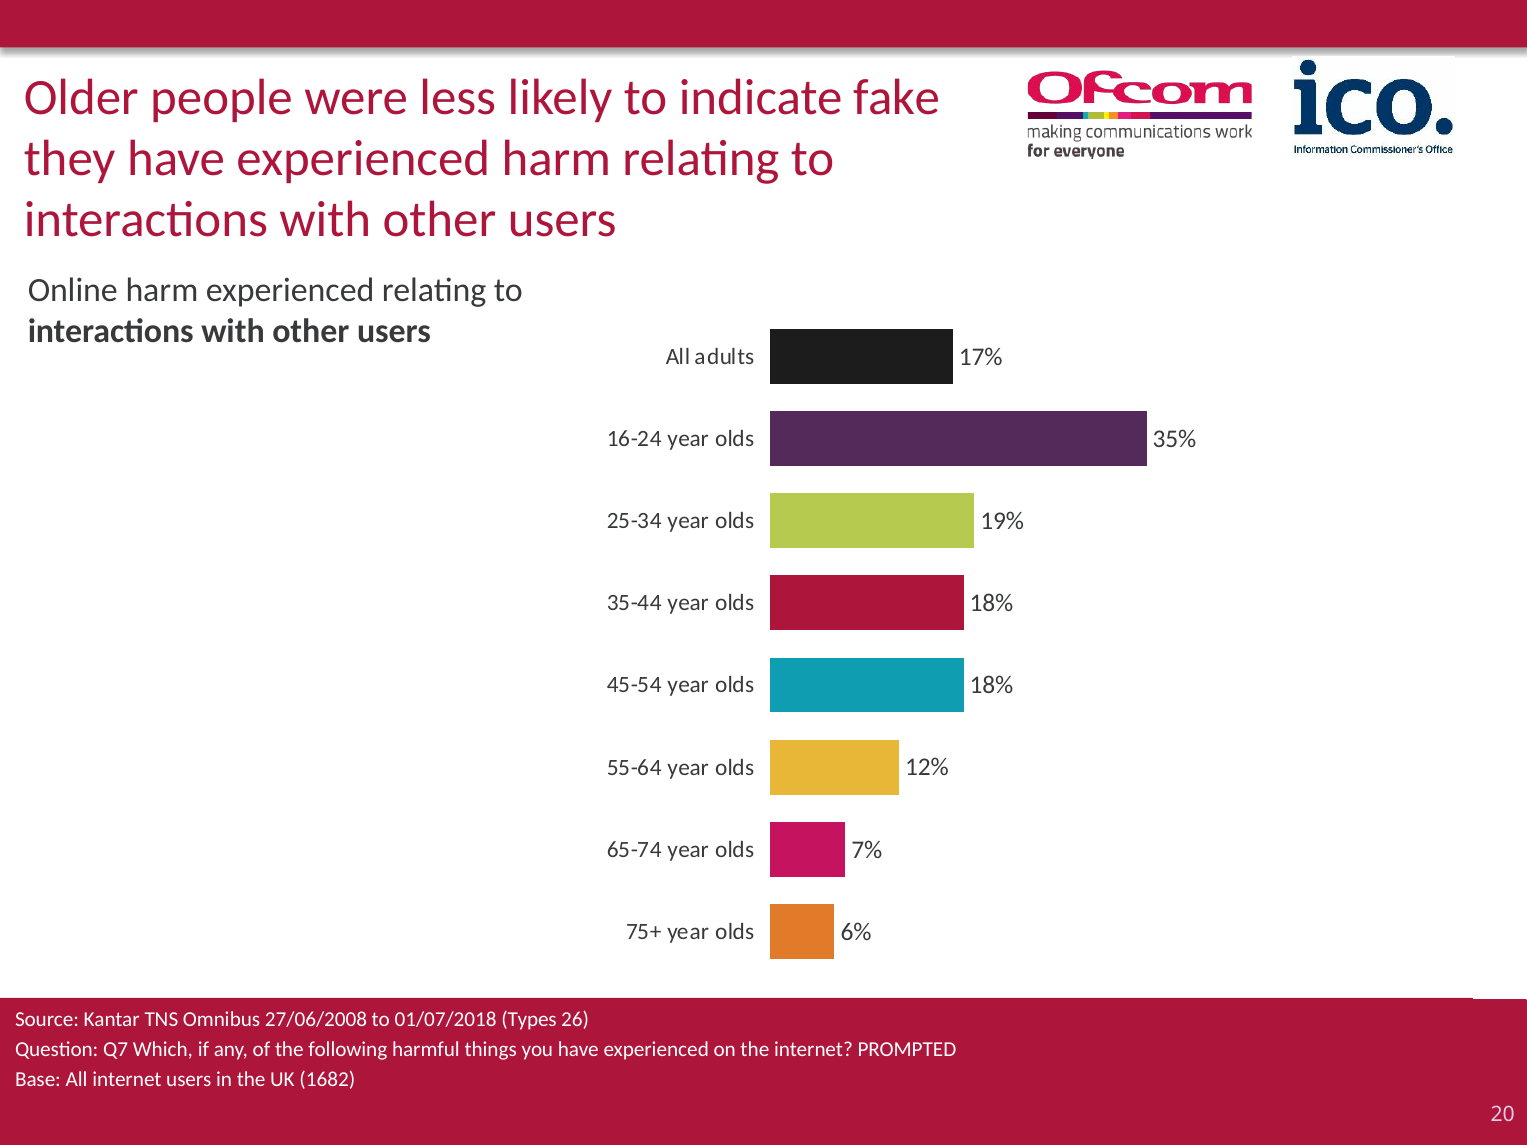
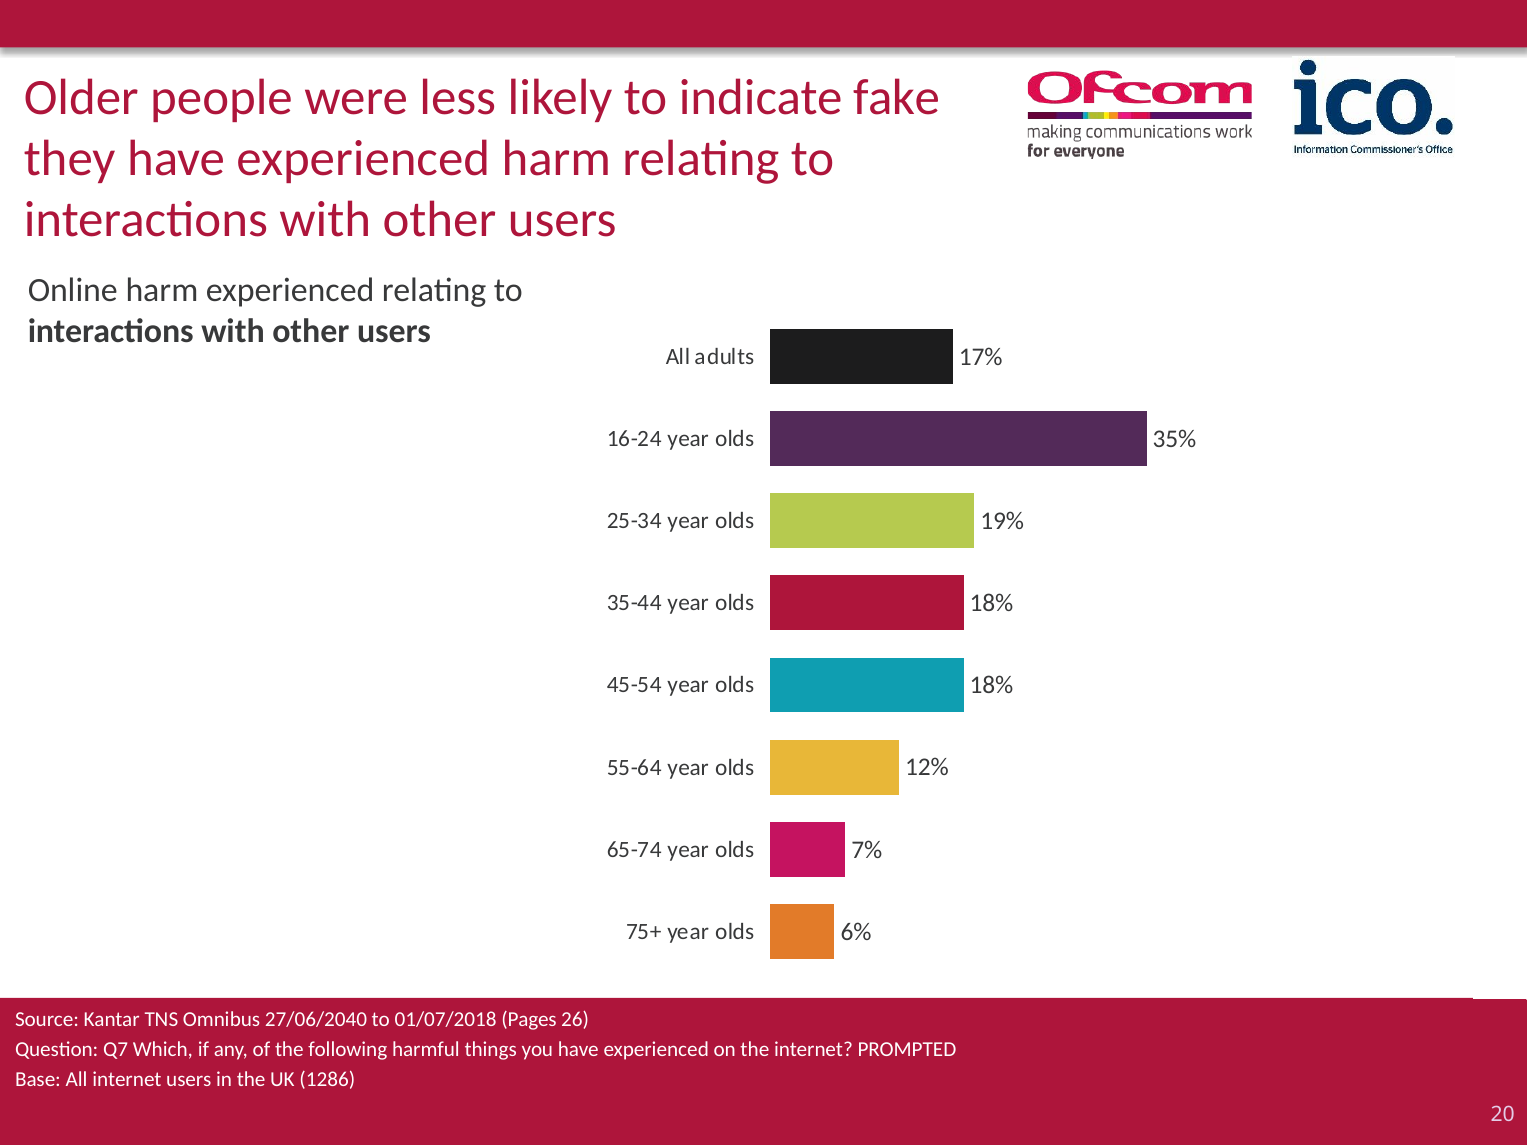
27/06/2008: 27/06/2008 -> 27/06/2040
Types: Types -> Pages
1682: 1682 -> 1286
